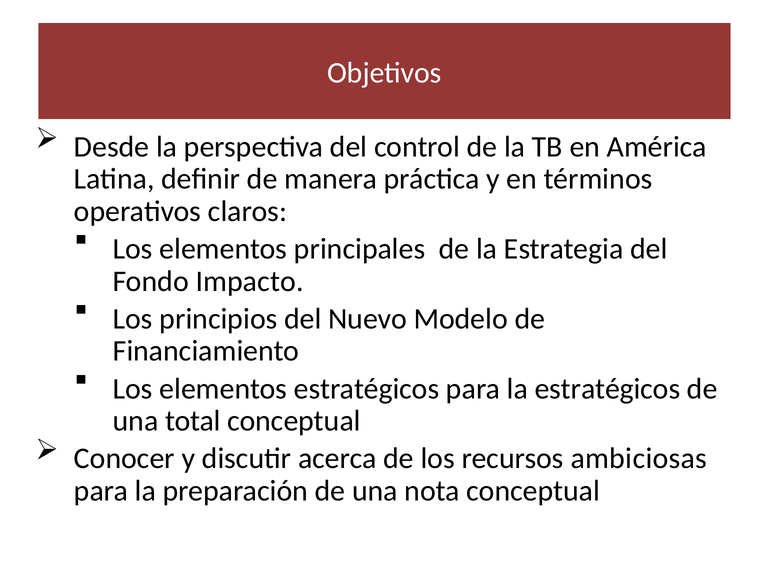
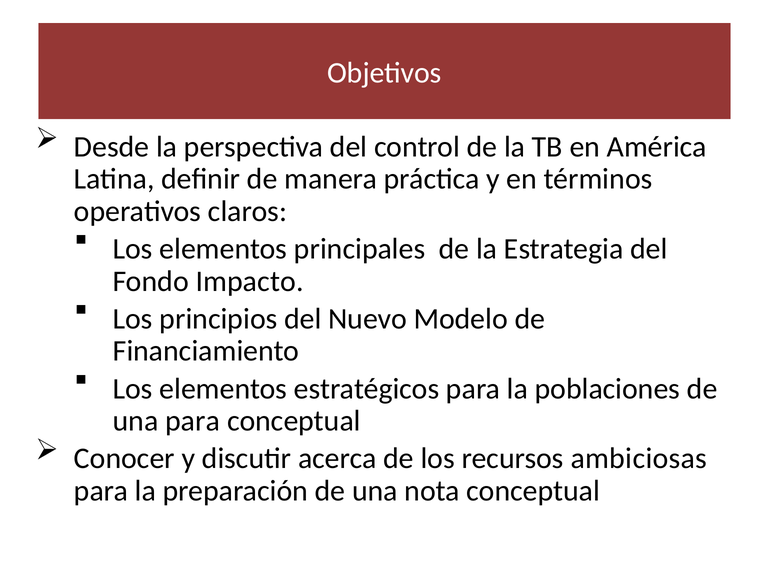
la estratégicos: estratégicos -> poblaciones
una total: total -> para
